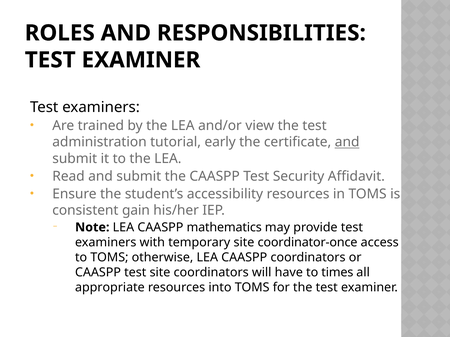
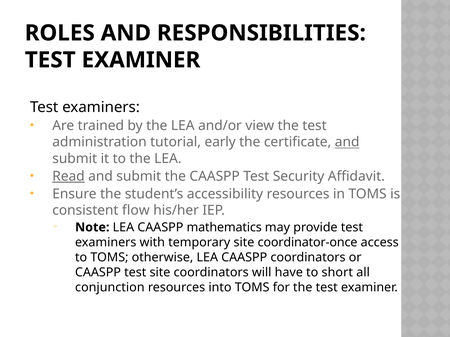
Read underline: none -> present
gain: gain -> flow
times: times -> short
appropriate: appropriate -> conjunction
